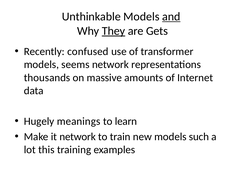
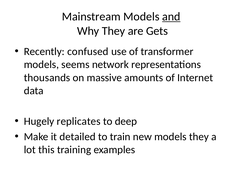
Unthinkable: Unthinkable -> Mainstream
They at (113, 31) underline: present -> none
meanings: meanings -> replicates
learn: learn -> deep
it network: network -> detailed
models such: such -> they
